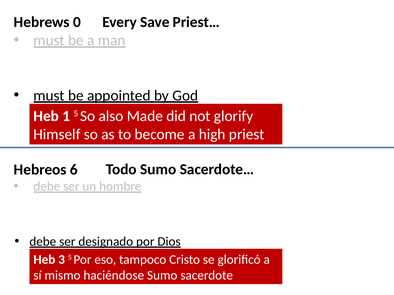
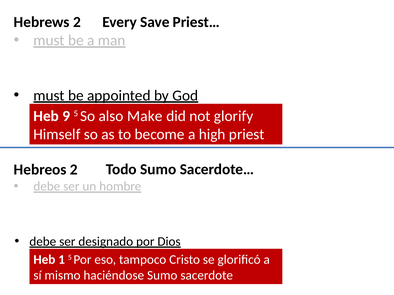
Hebrews 0: 0 -> 2
1: 1 -> 9
Made: Made -> Make
Hebreos 6: 6 -> 2
3: 3 -> 1
